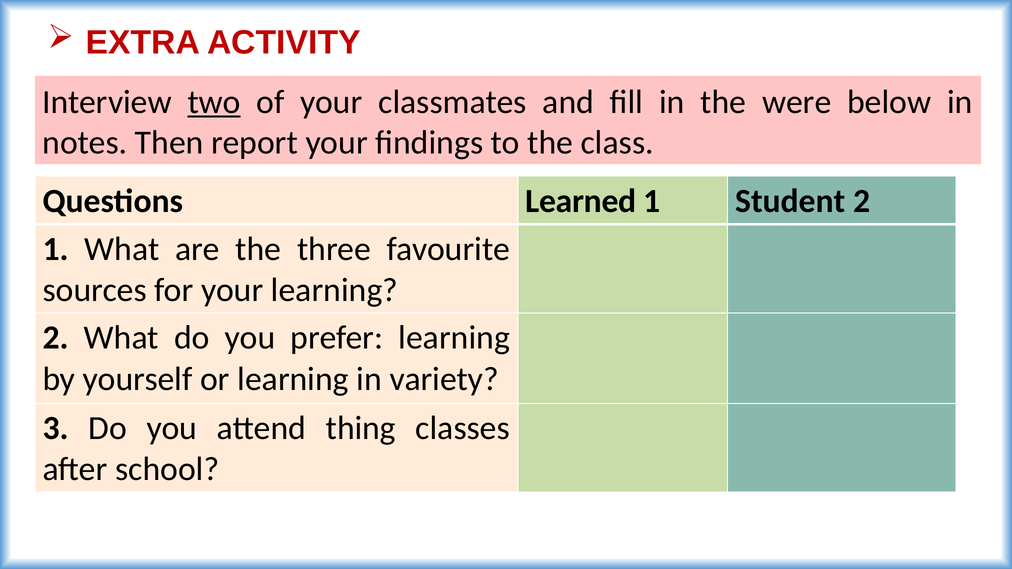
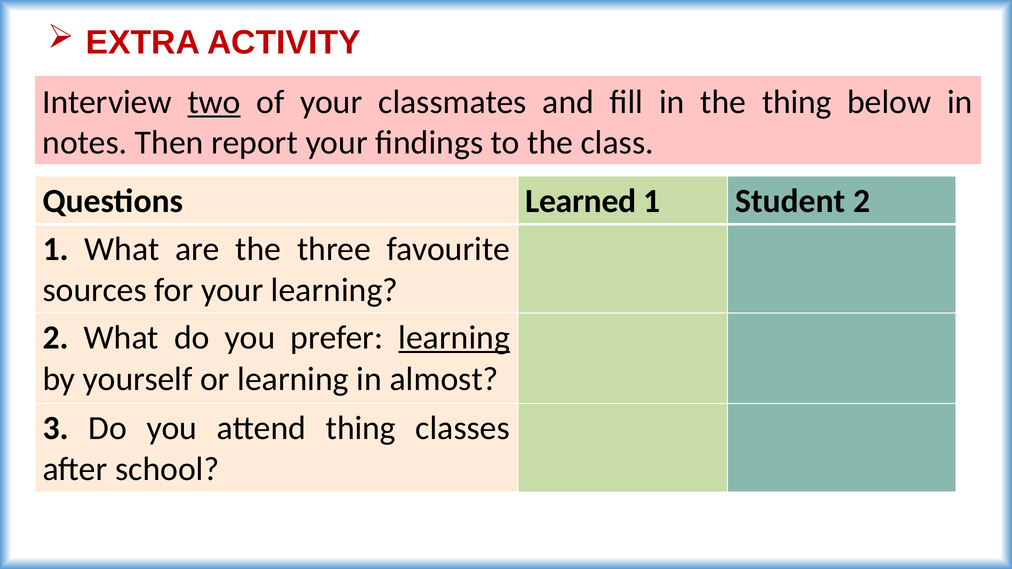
the were: were -> thing
learning at (454, 338) underline: none -> present
variety: variety -> almost
